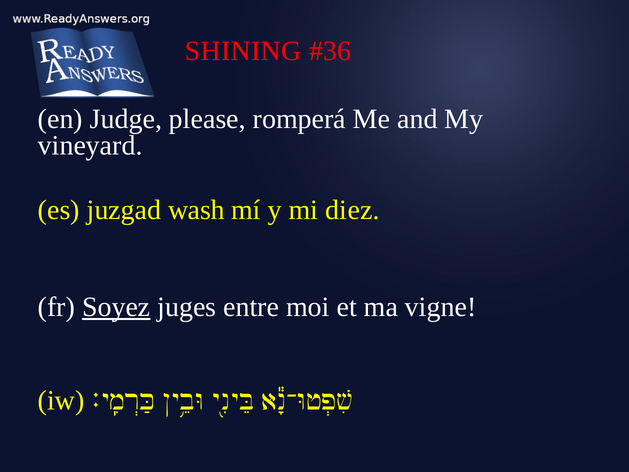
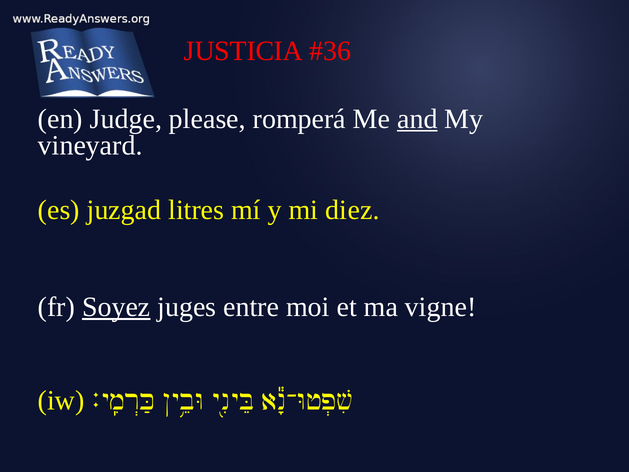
SHINING: SHINING -> JUSTICIA
and underline: none -> present
wash: wash -> litres
